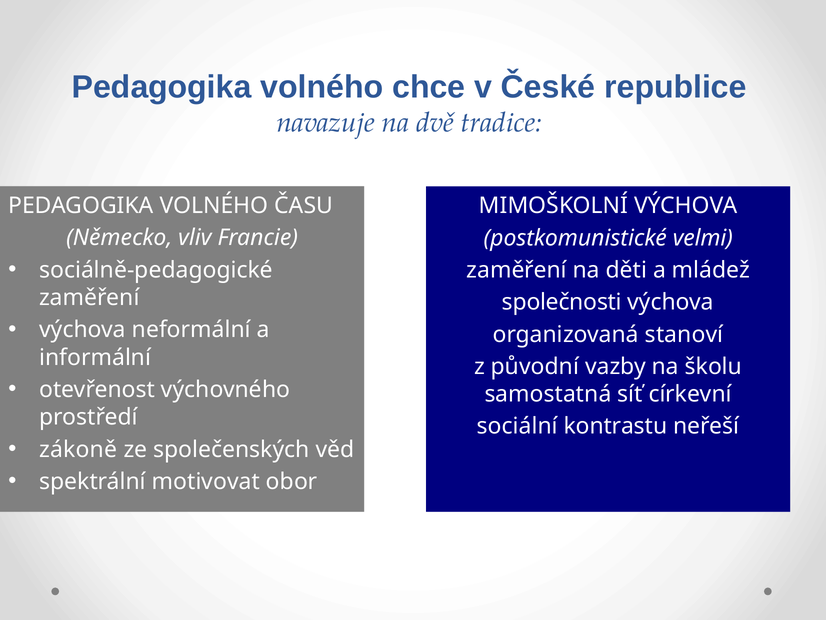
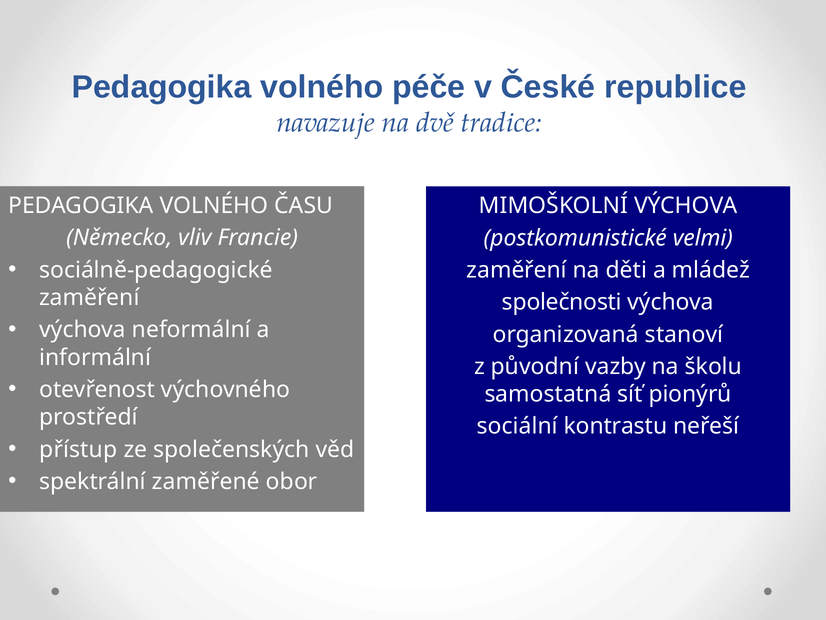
chce: chce -> péče
církevní: církevní -> pionýrů
zákoně: zákoně -> přístup
motivovat: motivovat -> zaměřené
